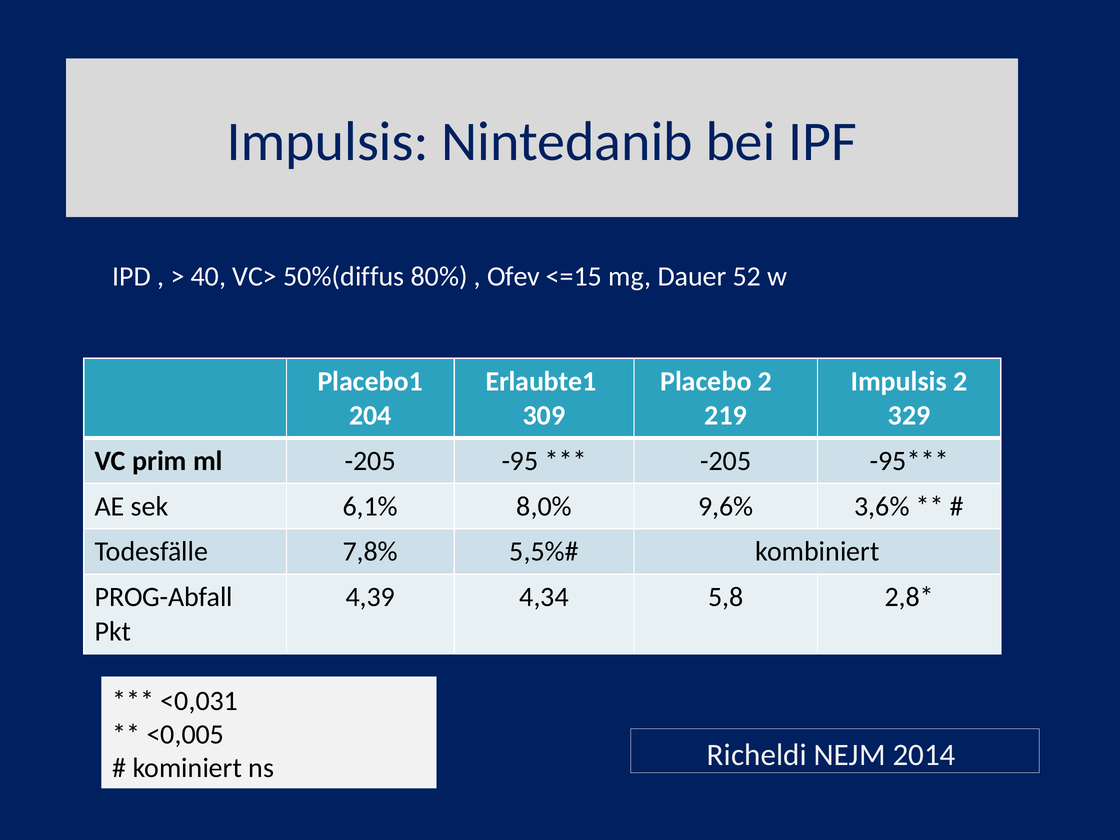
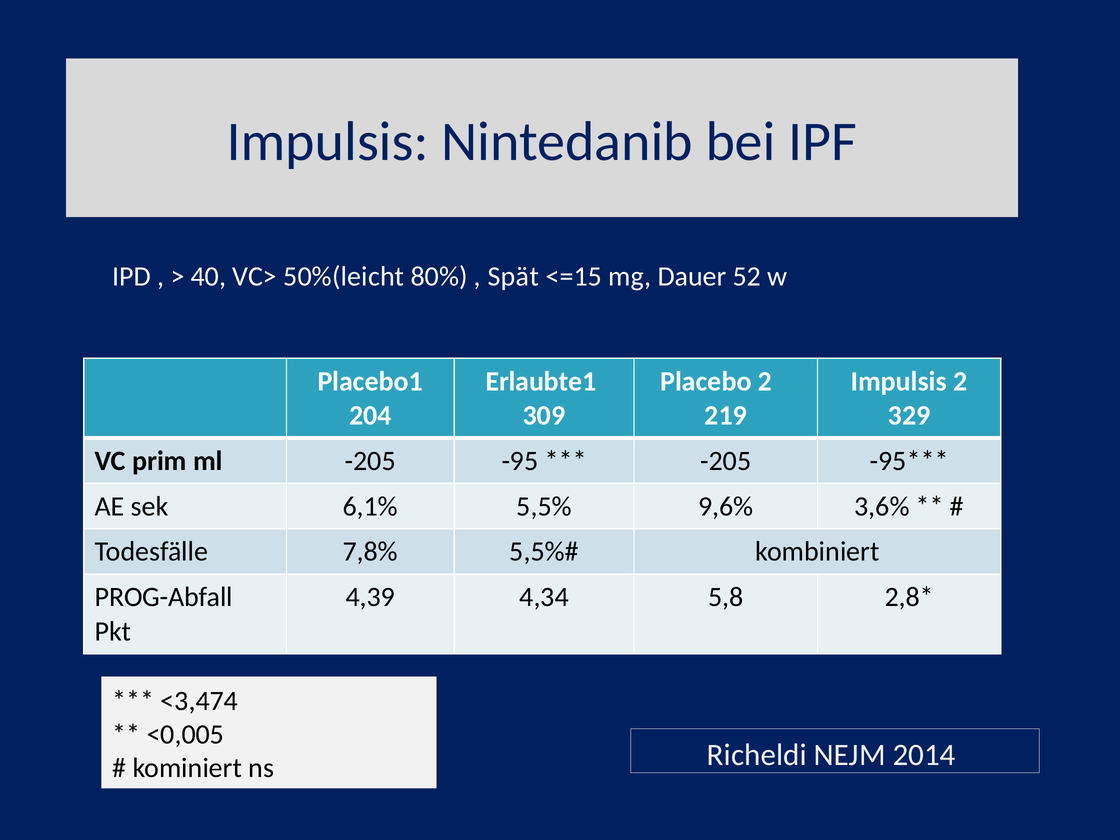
50%(diffus: 50%(diffus -> 50%(leicht
Ofev: Ofev -> Spät
8,0%: 8,0% -> 5,5%
<0,031: <0,031 -> <3,474
